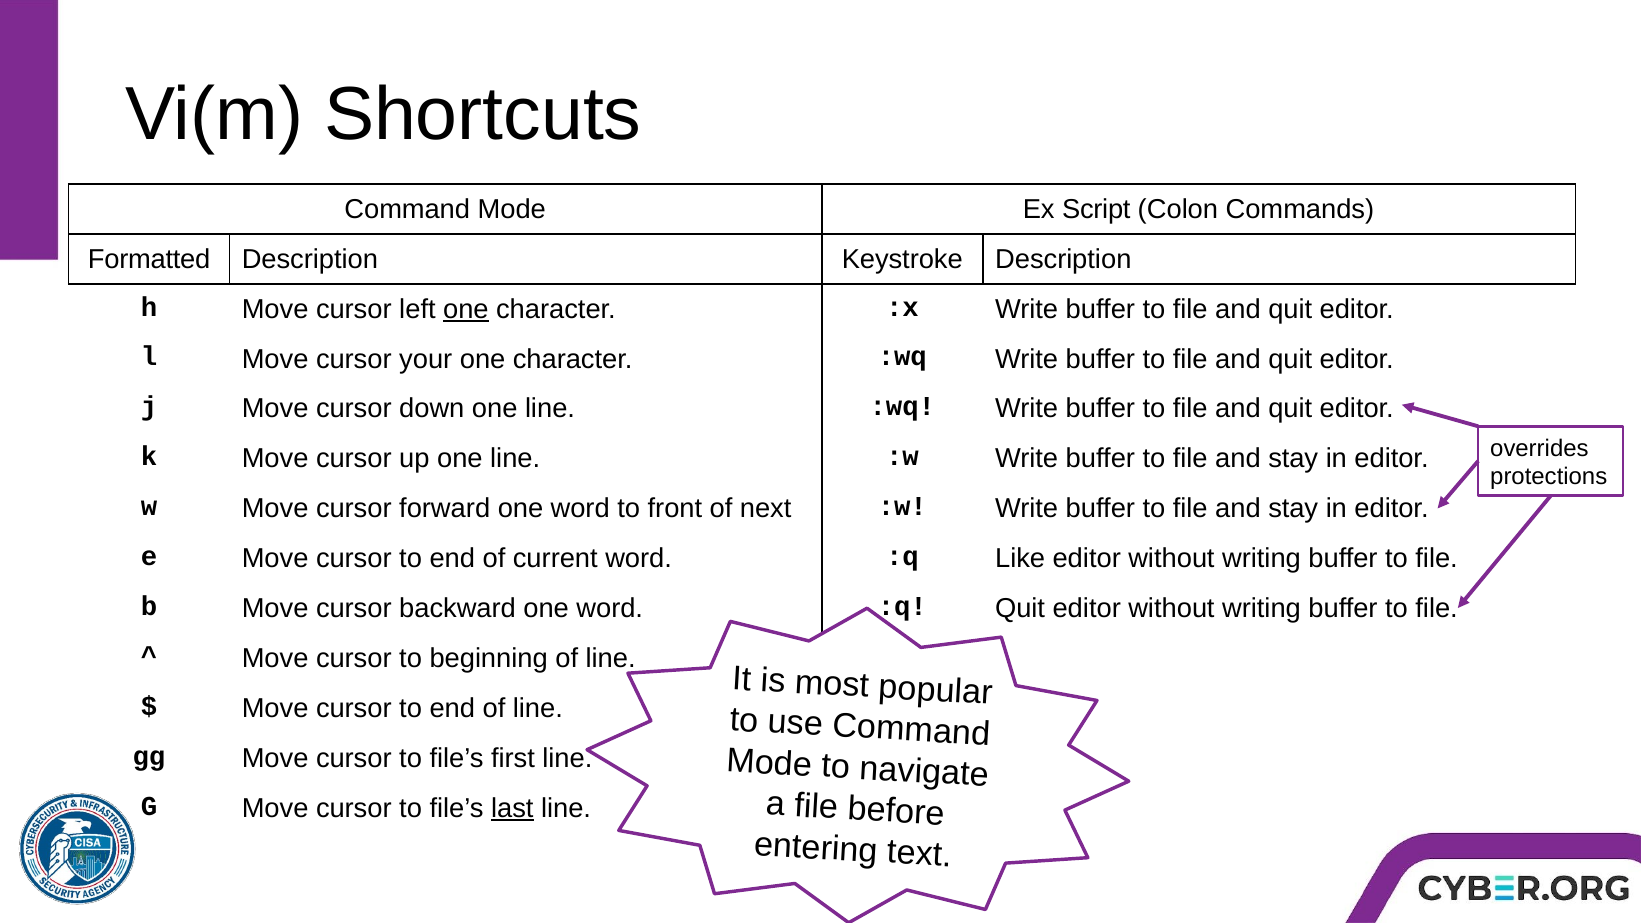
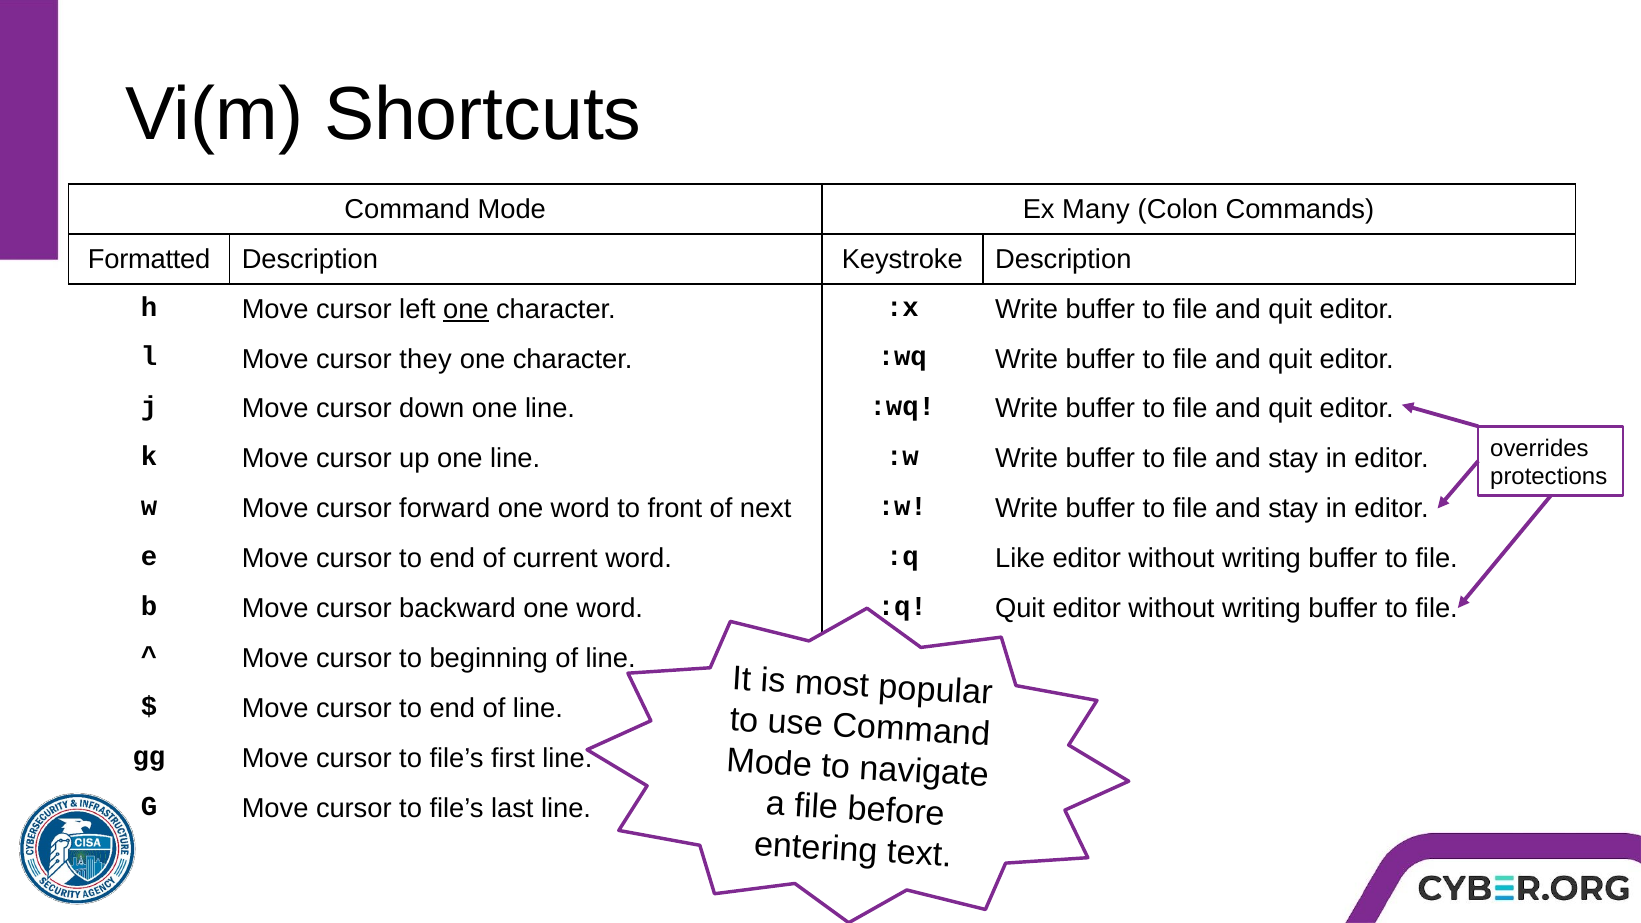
Script: Script -> Many
your: your -> they
last underline: present -> none
